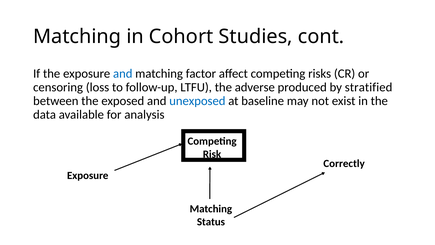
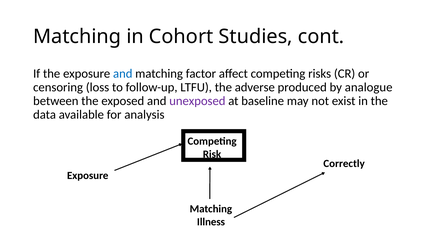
stratified: stratified -> analogue
unexposed colour: blue -> purple
Status: Status -> Illness
